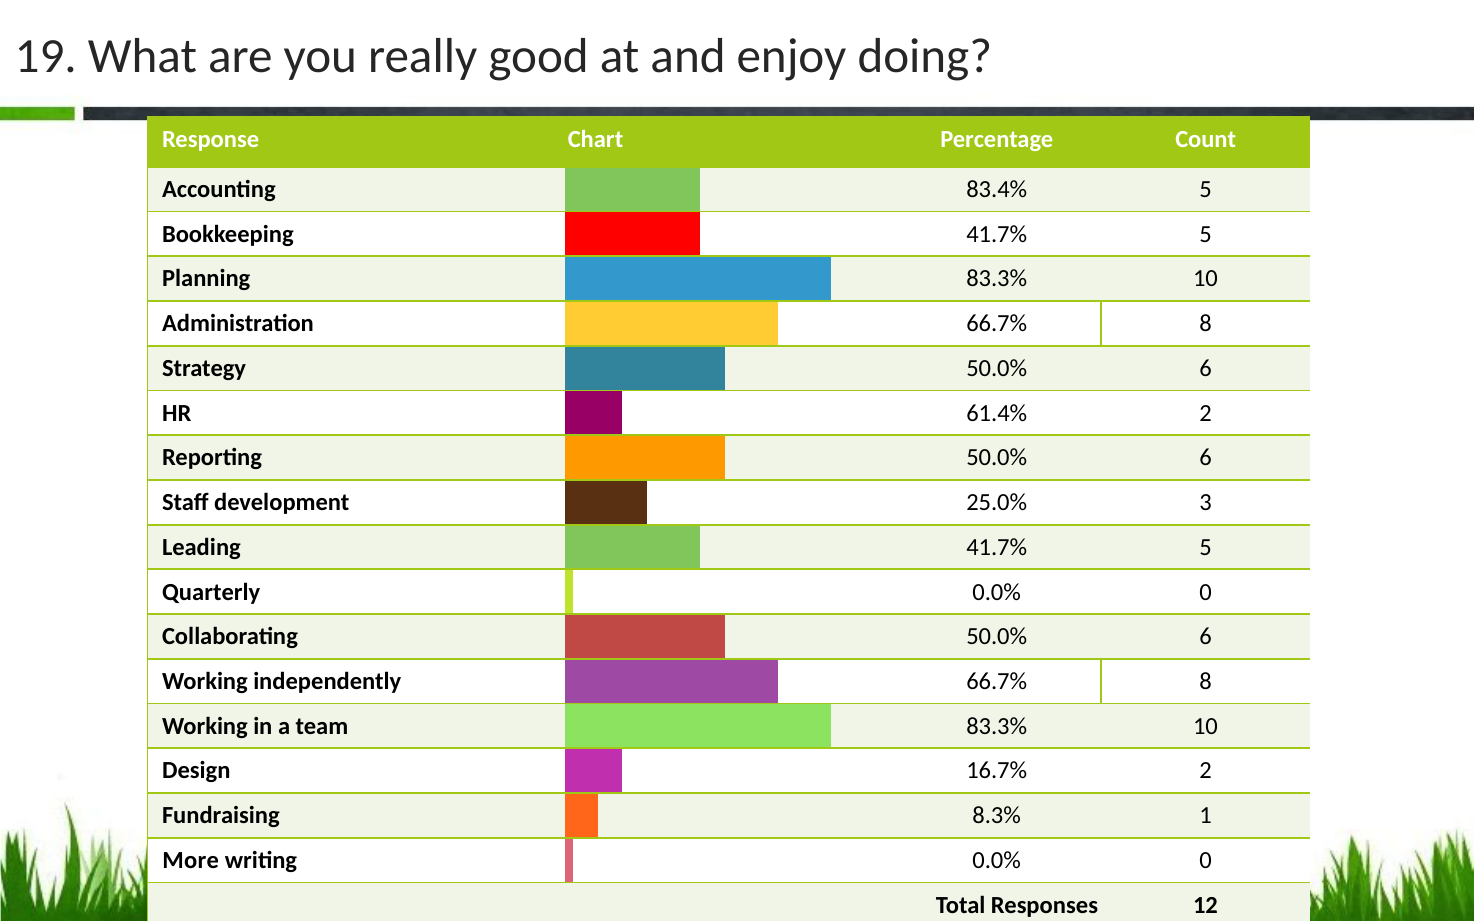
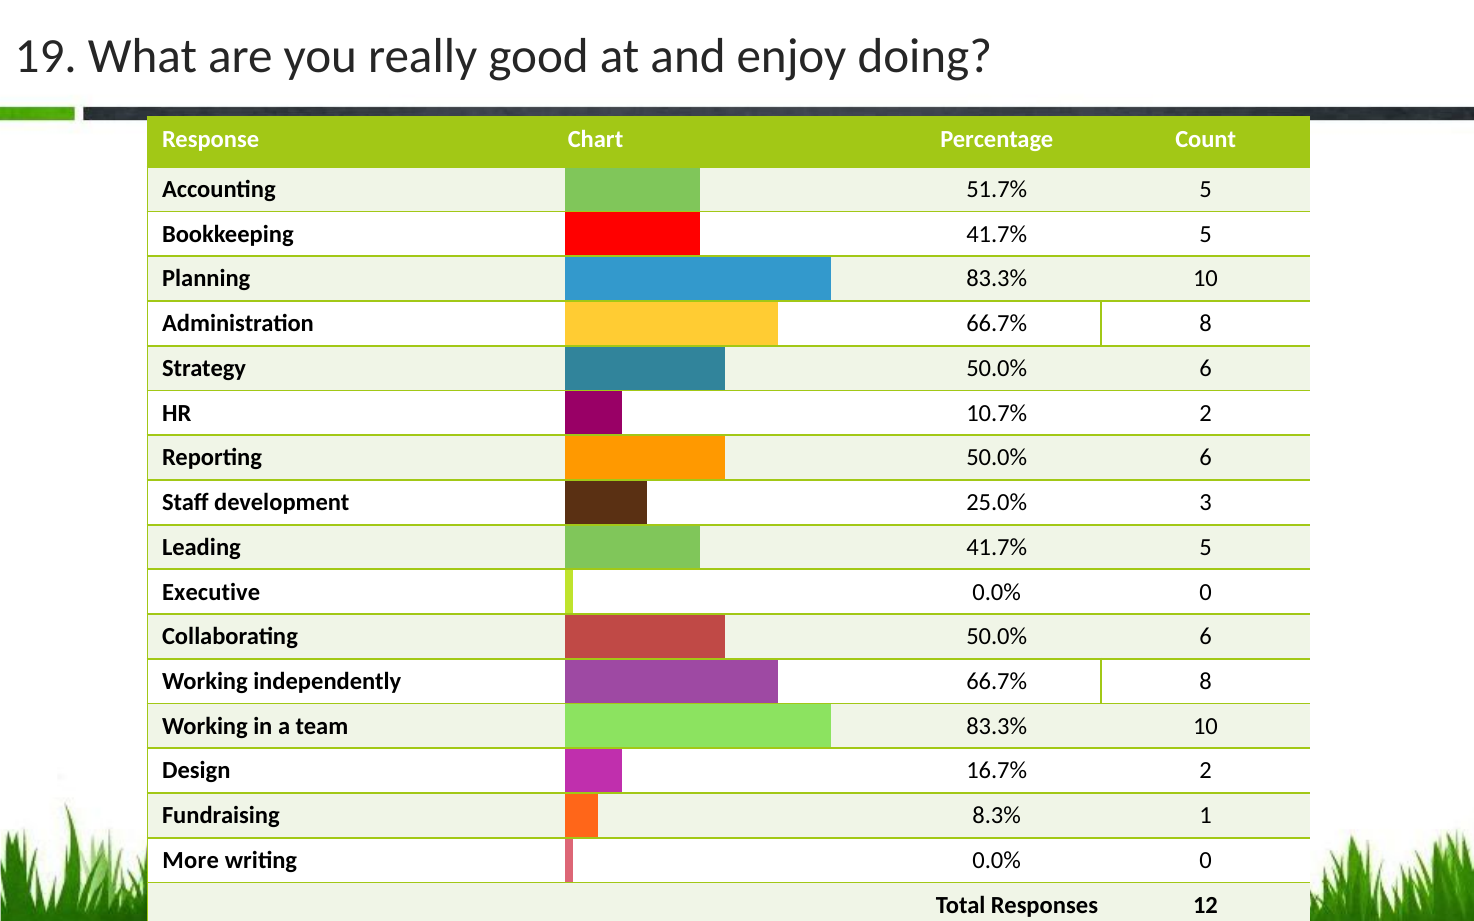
83.4%: 83.4% -> 51.7%
61.4%: 61.4% -> 10.7%
Quarterly: Quarterly -> Executive
